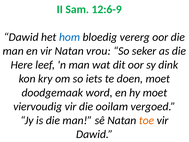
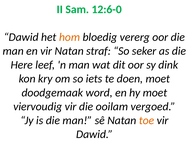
12:6-9: 12:6-9 -> 12:6-0
hom colour: blue -> orange
vrou: vrou -> straf
